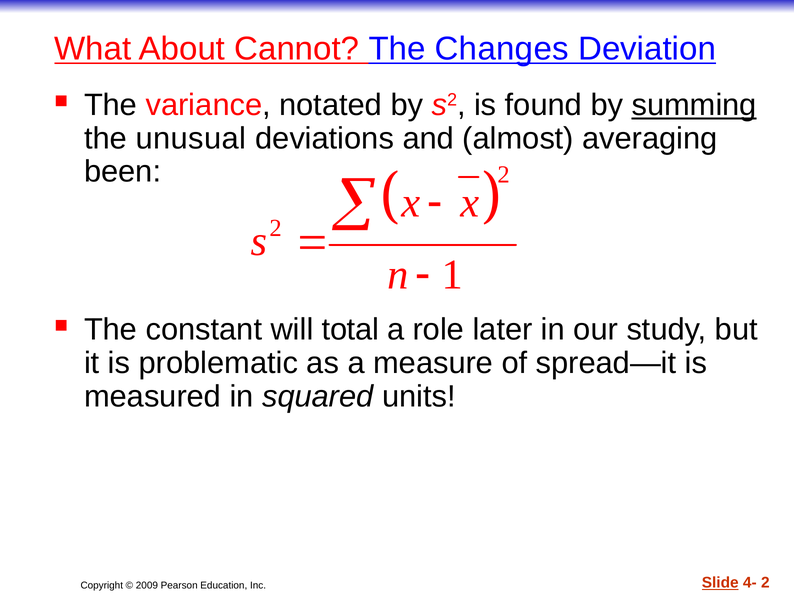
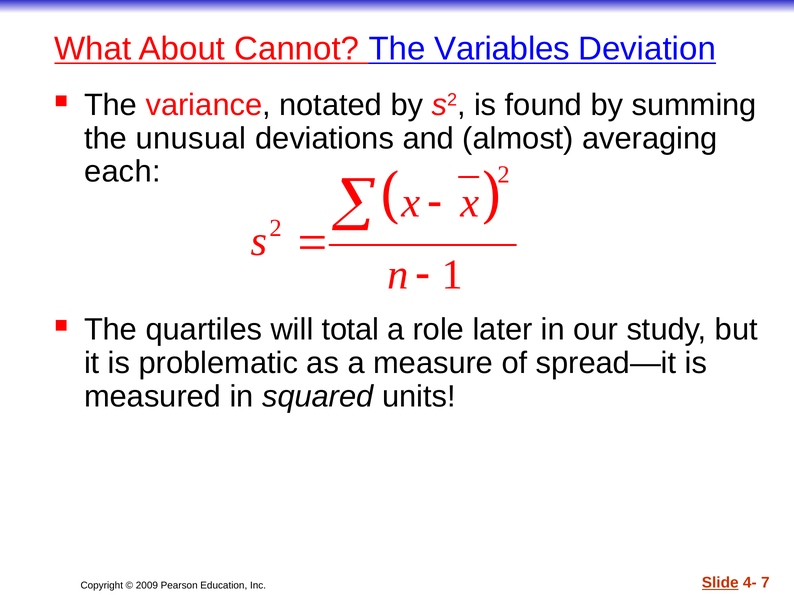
Changes: Changes -> Variables
summing underline: present -> none
been: been -> each
constant: constant -> quartiles
4- 2: 2 -> 7
